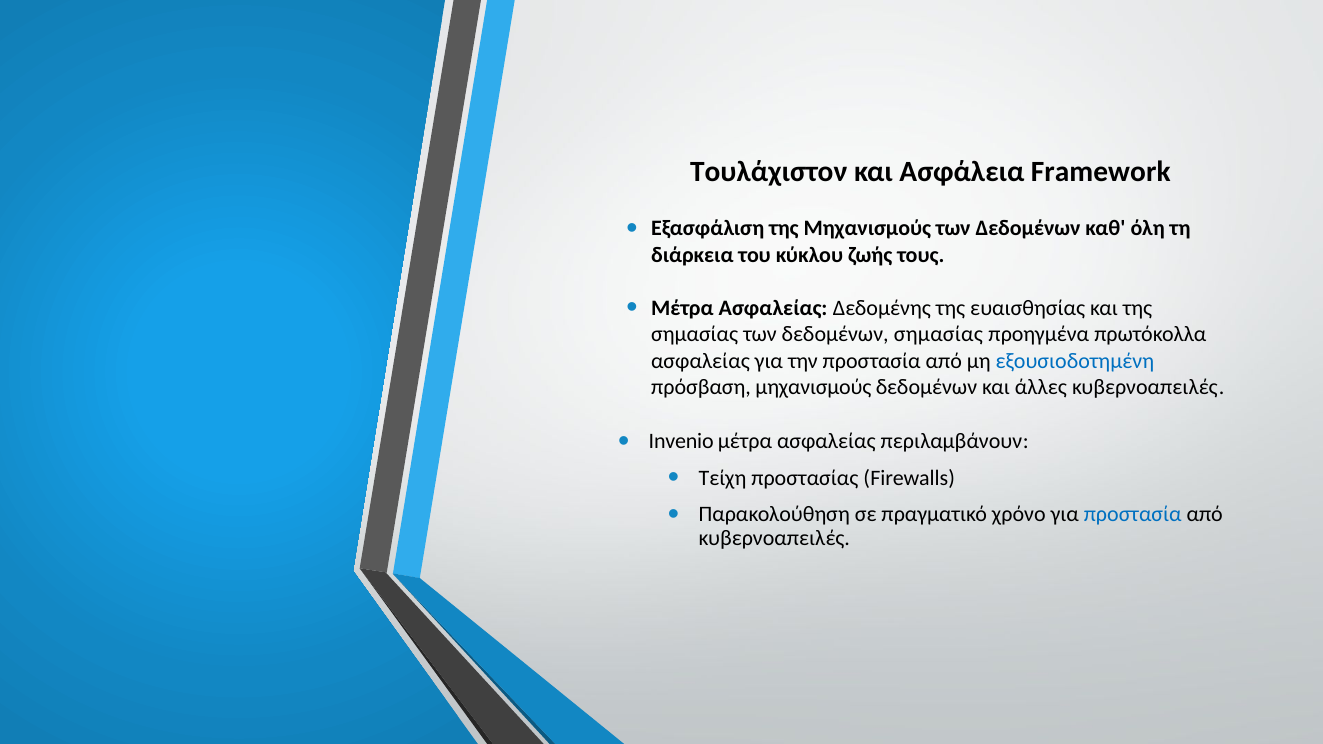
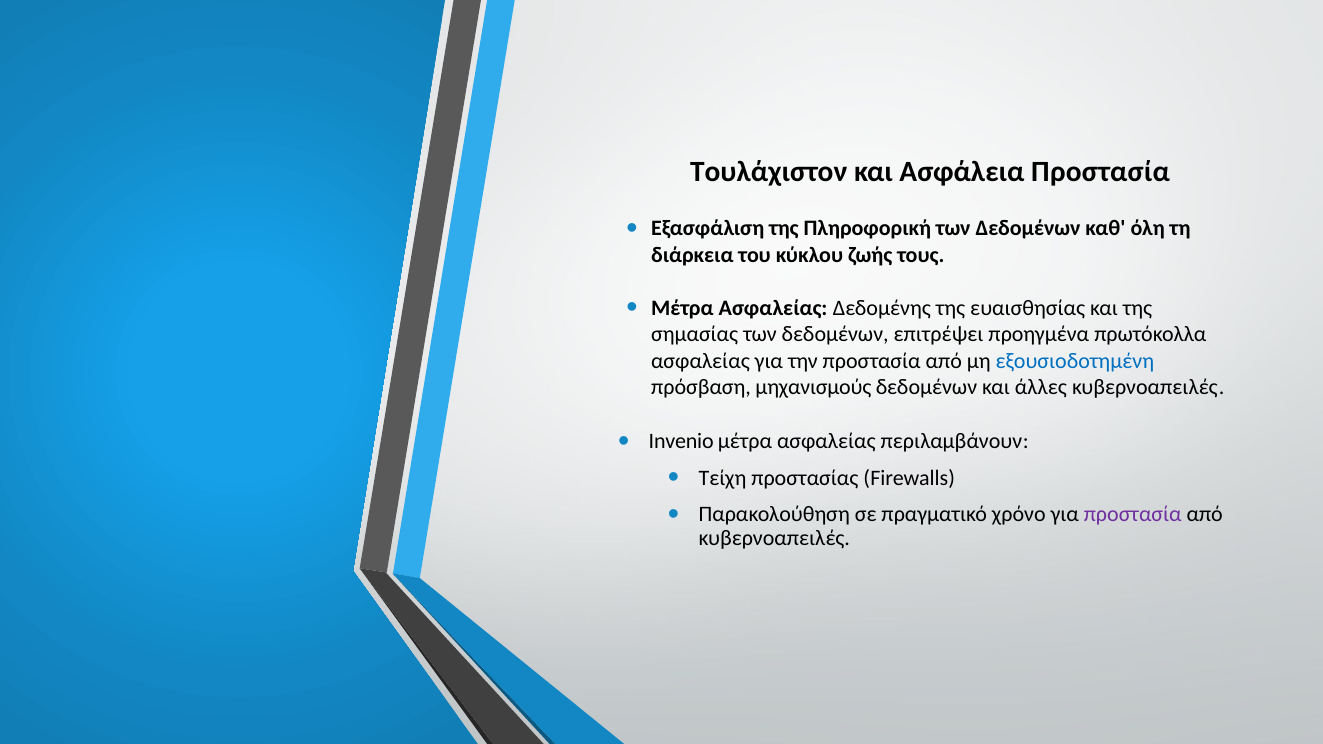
Ασφάλεια Framework: Framework -> Προστασία
της Μηχανισμούς: Μηχανισμούς -> Πληροφορική
δεδομένων σημασίας: σημασίας -> επιτρέψει
προστασία at (1133, 515) colour: blue -> purple
